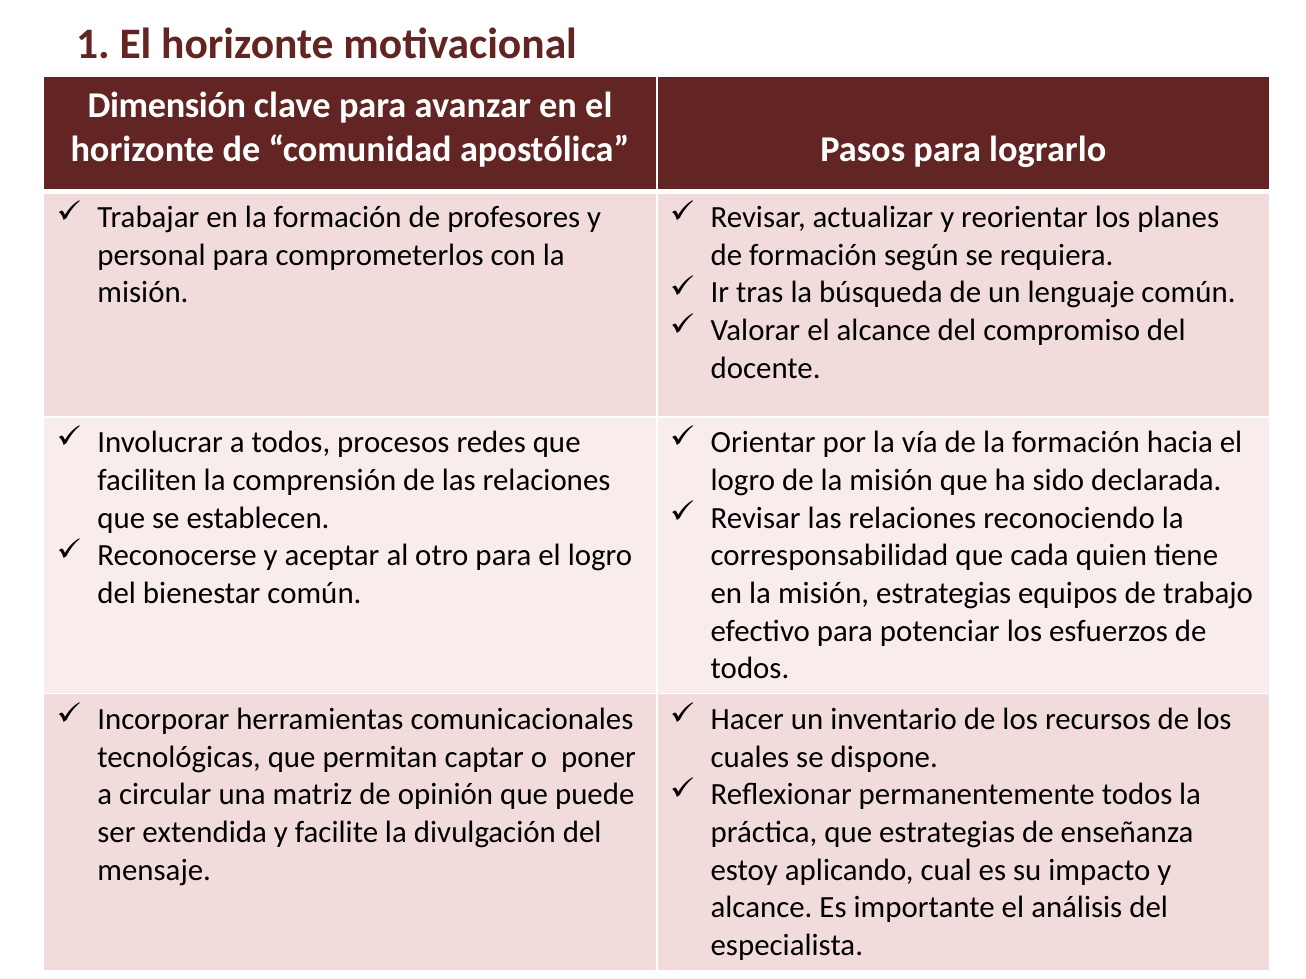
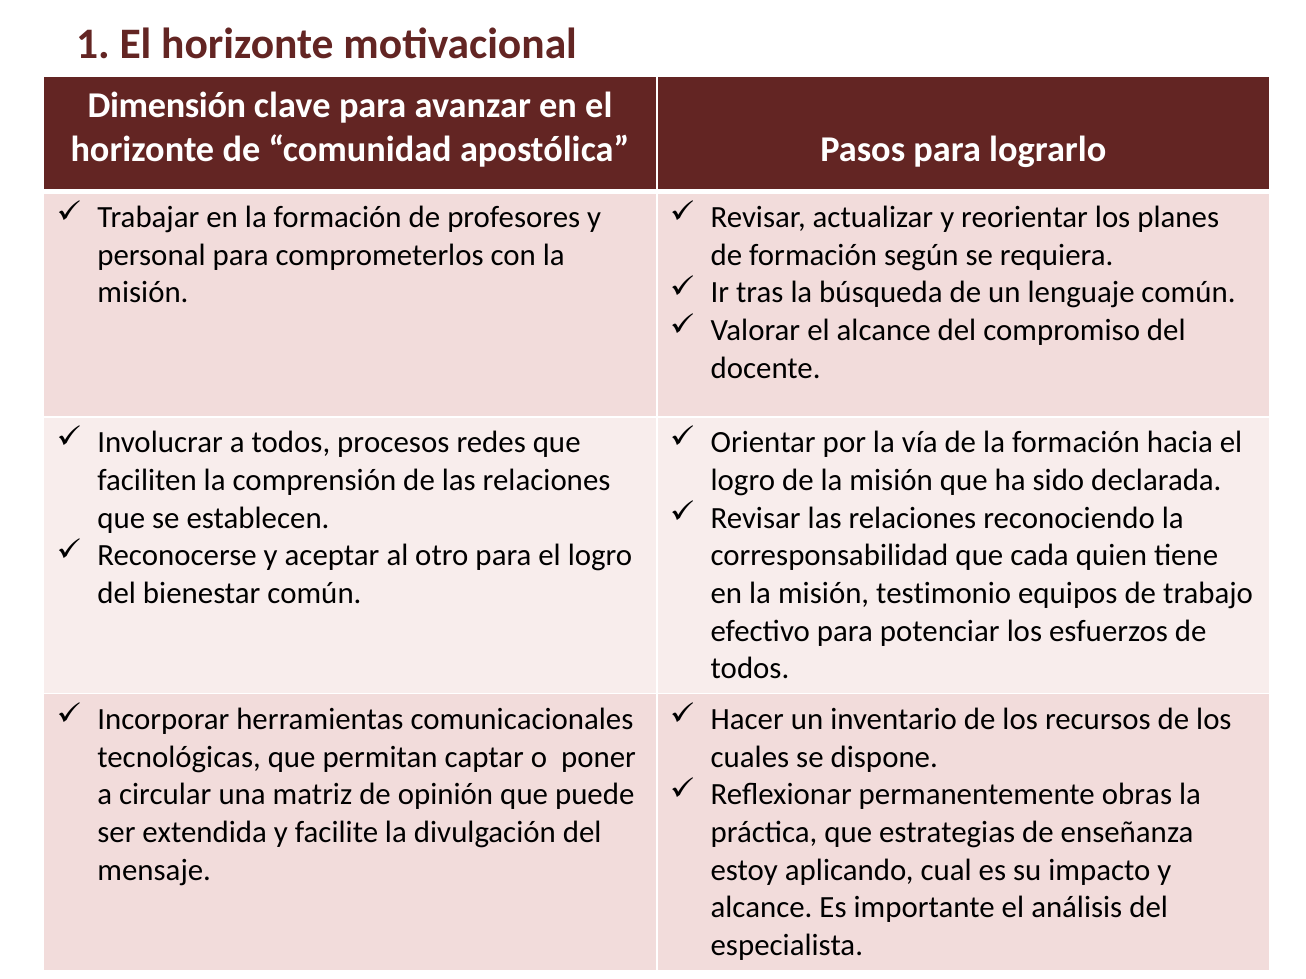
misión estrategias: estrategias -> testimonio
permanentemente todos: todos -> obras
